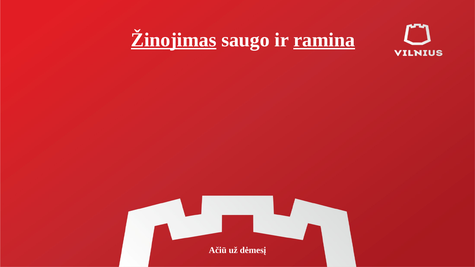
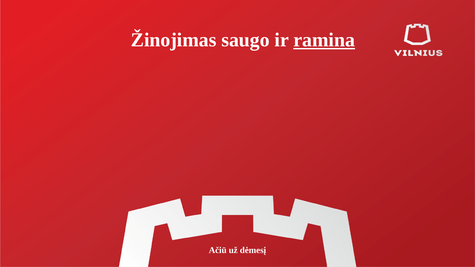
Žinojimas underline: present -> none
